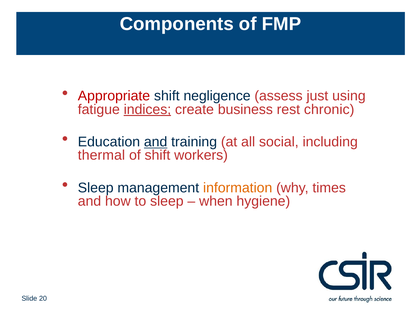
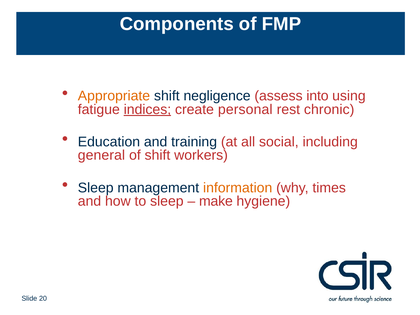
Appropriate colour: red -> orange
just: just -> into
business: business -> personal
and at (156, 142) underline: present -> none
thermal: thermal -> general
when: when -> make
